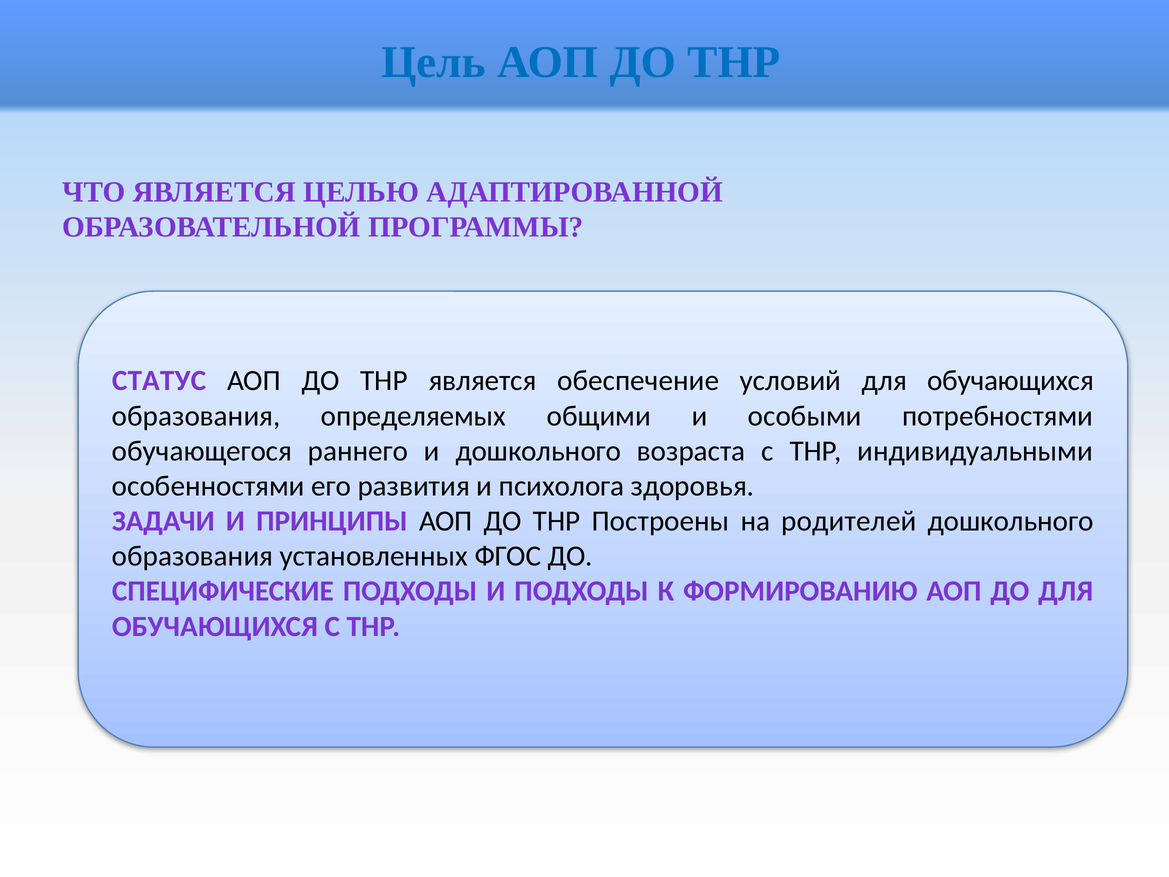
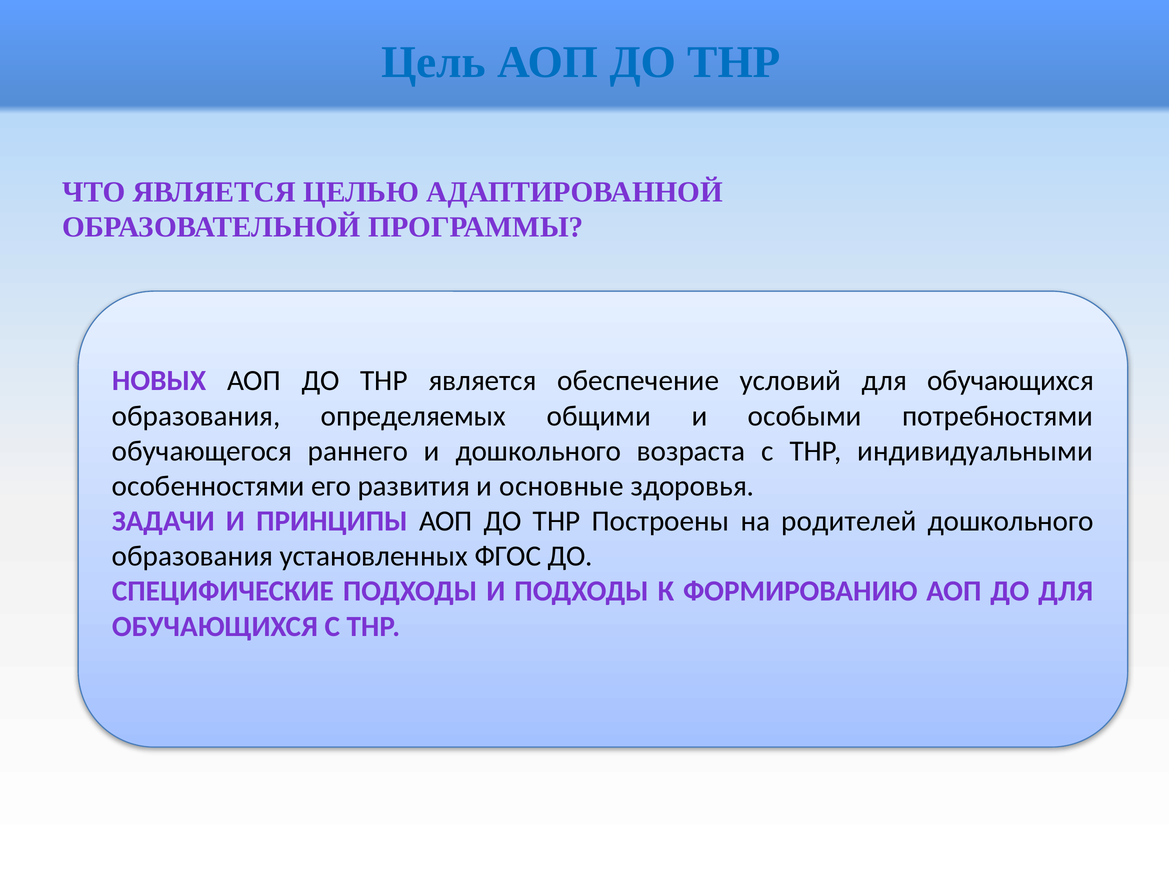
СТАТУС: СТАТУС -> НОВЫХ
психолога: психолога -> основные
